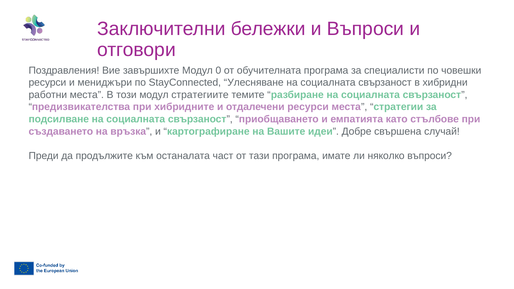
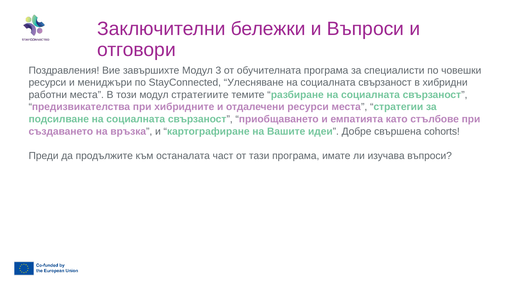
0: 0 -> 3
случай: случай -> cohorts
няколко: няколко -> изучава
